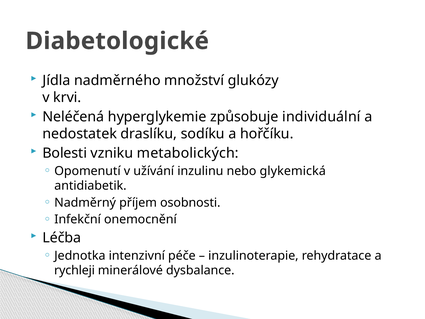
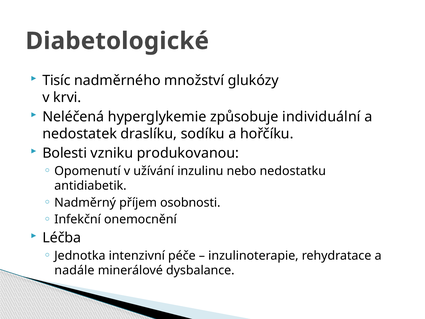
Jídla: Jídla -> Tisíc
metabolických: metabolických -> produkovanou
glykemická: glykemická -> nedostatku
rychleji: rychleji -> nadále
